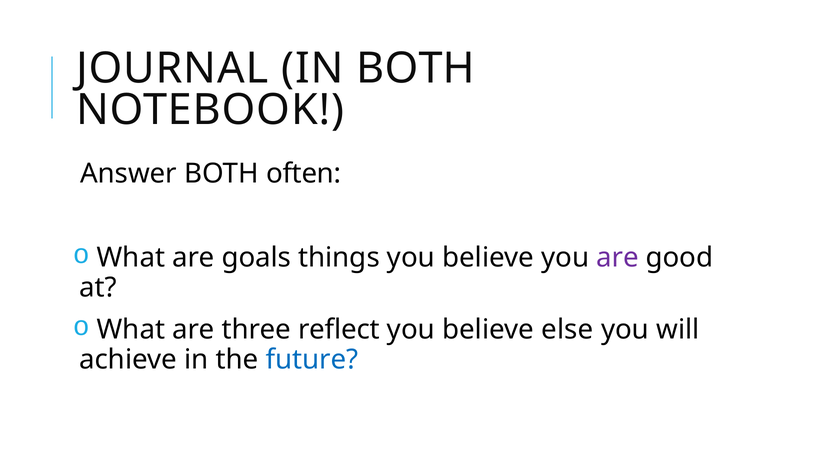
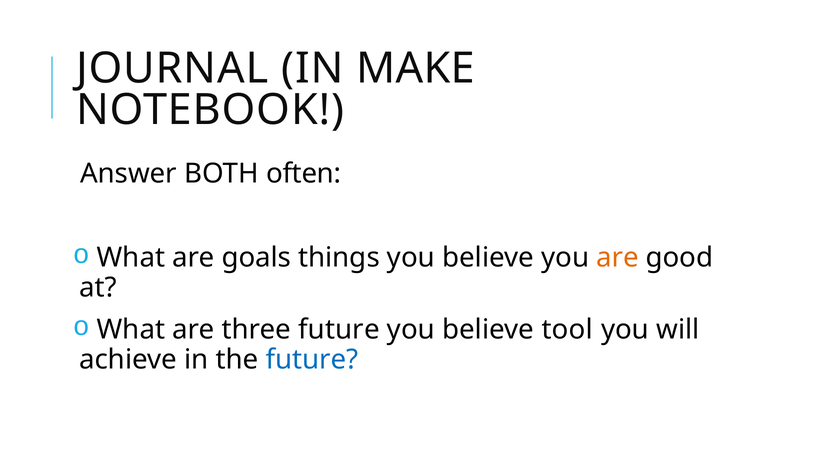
IN BOTH: BOTH -> MAKE
are at (618, 258) colour: purple -> orange
three reflect: reflect -> future
else: else -> tool
